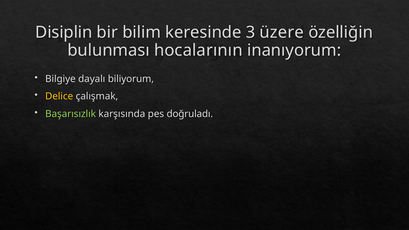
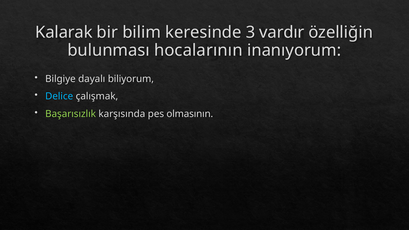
Disiplin: Disiplin -> Kalarak
üzere: üzere -> vardır
Delice colour: yellow -> light blue
doğruladı: doğruladı -> olmasının
